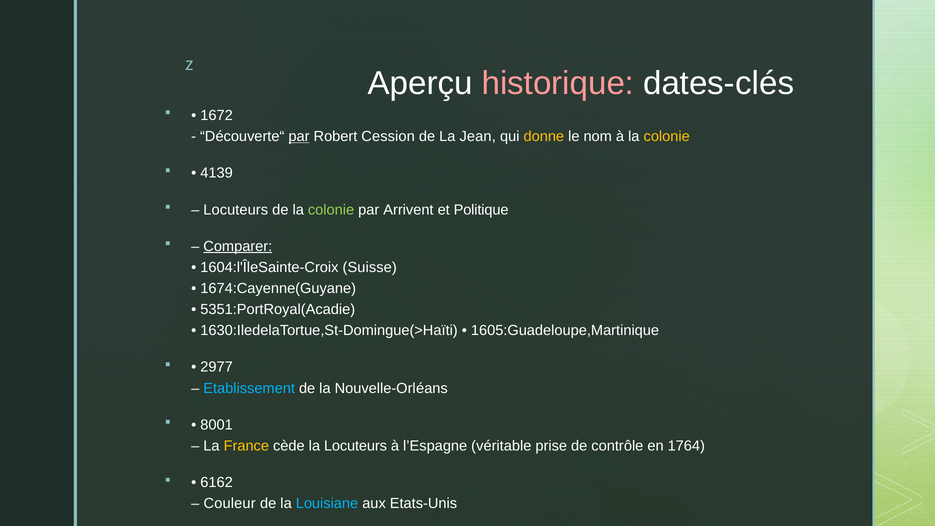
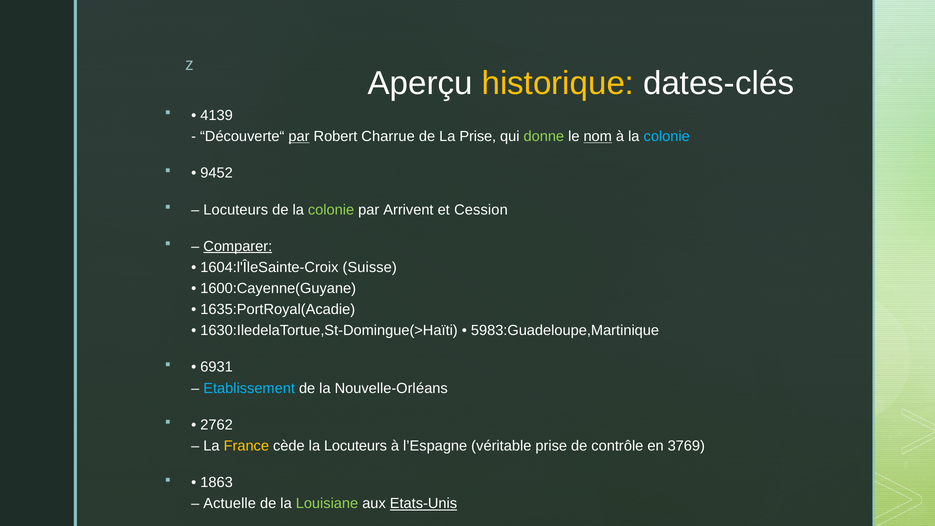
historique colour: pink -> yellow
1672: 1672 -> 4139
Cession: Cession -> Charrue
La Jean: Jean -> Prise
donne colour: yellow -> light green
nom underline: none -> present
colonie at (667, 136) colour: yellow -> light blue
4139: 4139 -> 9452
Politique: Politique -> Cession
1674:Cayenne(Guyane: 1674:Cayenne(Guyane -> 1600:Cayenne(Guyane
5351:PortRoyal(Acadie: 5351:PortRoyal(Acadie -> 1635:PortRoyal(Acadie
1605:Guadeloupe,Martinique: 1605:Guadeloupe,Martinique -> 5983:Guadeloupe,Martinique
2977: 2977 -> 6931
8001: 8001 -> 2762
1764: 1764 -> 3769
6162: 6162 -> 1863
Couleur: Couleur -> Actuelle
Louisiane colour: light blue -> light green
Etats-Unis underline: none -> present
